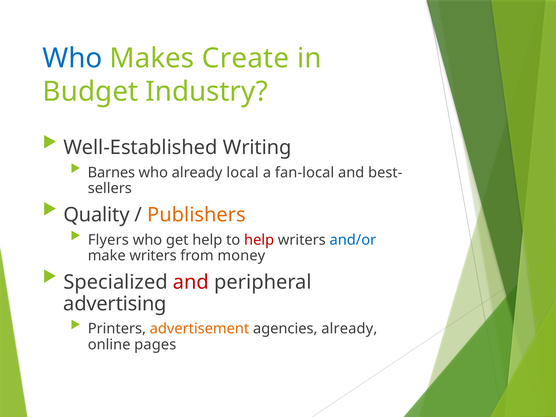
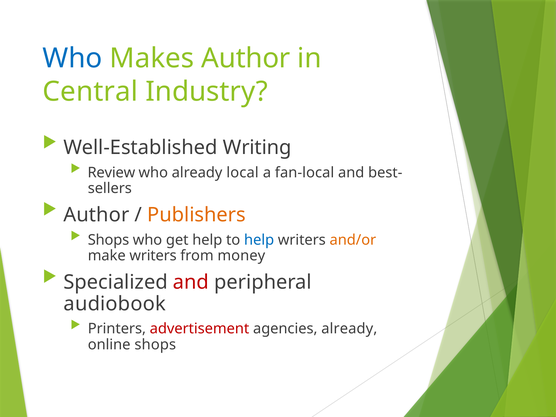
Makes Create: Create -> Author
Budget: Budget -> Central
Barnes: Barnes -> Review
Quality at (97, 215): Quality -> Author
Flyers at (108, 240): Flyers -> Shops
help at (259, 240) colour: red -> blue
and/or colour: blue -> orange
advertising: advertising -> audiobook
advertisement colour: orange -> red
online pages: pages -> shops
